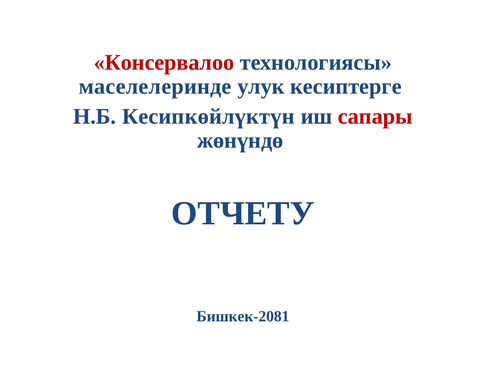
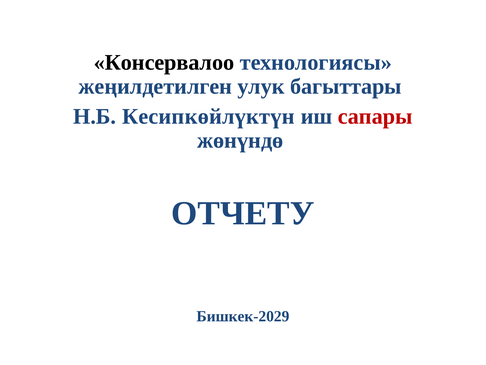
Консервалоо colour: red -> black
маселелеринде: маселелеринде -> жеңилдетилген
кесиптерге: кесиптерге -> багыттары
Бишкек-2081: Бишкек-2081 -> Бишкек-2029
